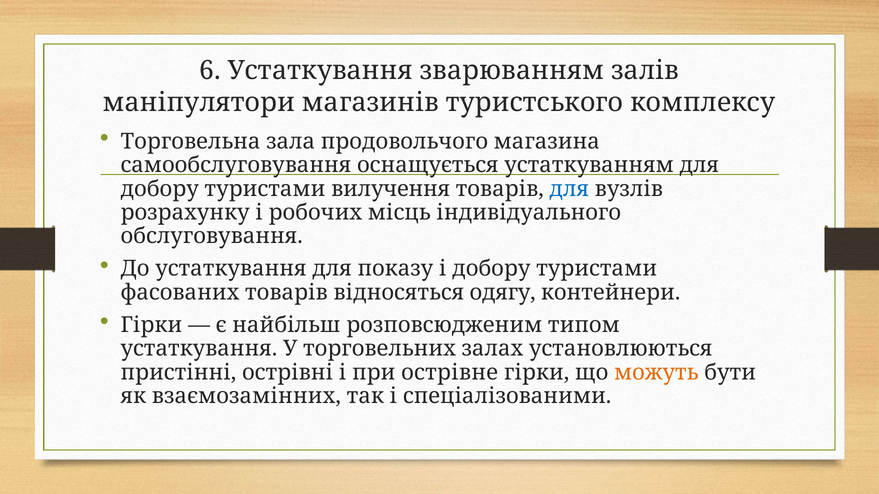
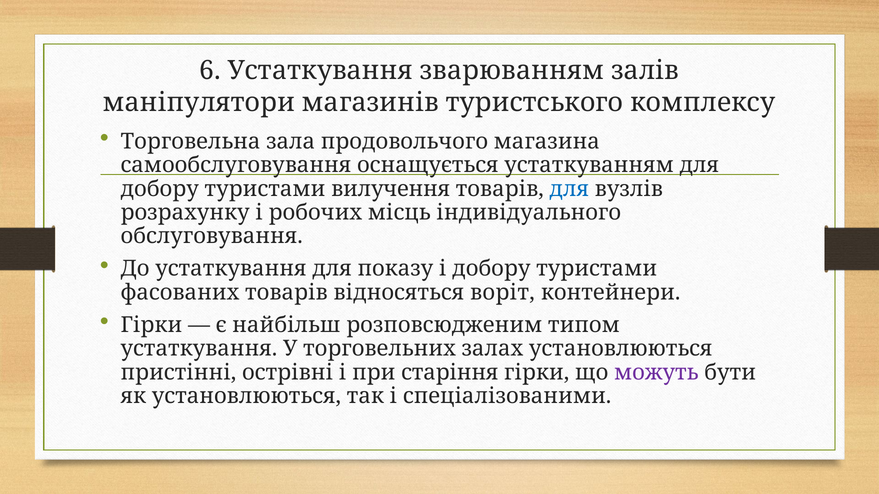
одягу: одягу -> воріт
острівне: острівне -> старіння
можуть colour: orange -> purple
як взаємозамінних: взаємозамінних -> установлюються
